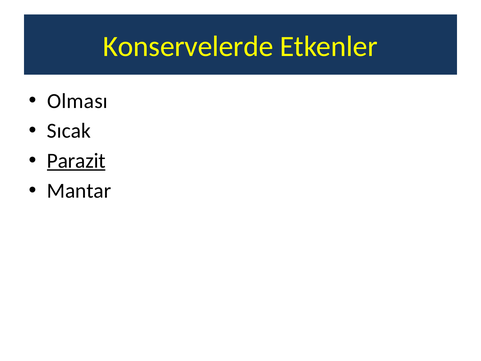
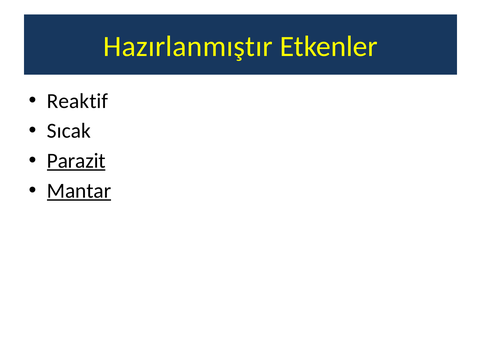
Konservelerde: Konservelerde -> Hazırlanmıştır
Olması: Olması -> Reaktif
Mantar underline: none -> present
